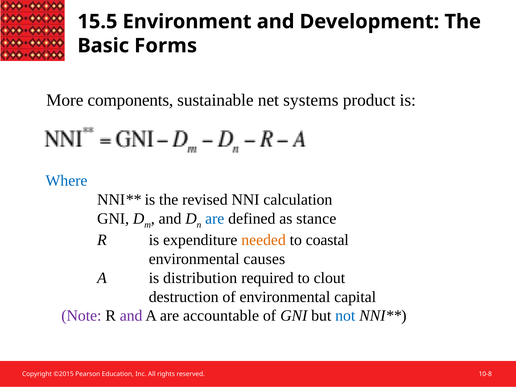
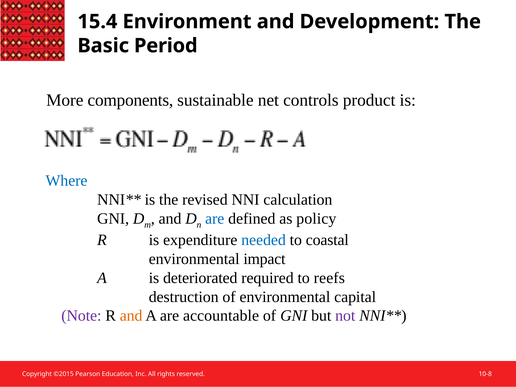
15.5: 15.5 -> 15.4
Forms: Forms -> Period
systems: systems -> controls
stance: stance -> policy
needed colour: orange -> blue
causes: causes -> impact
distribution: distribution -> deteriorated
clout: clout -> reefs
and at (131, 316) colour: purple -> orange
not colour: blue -> purple
